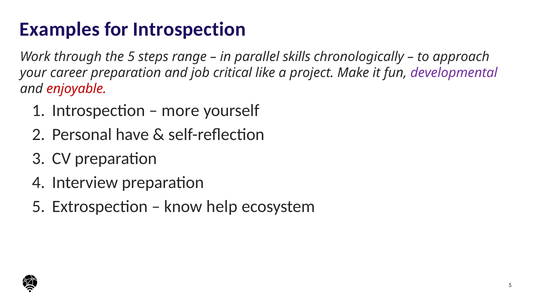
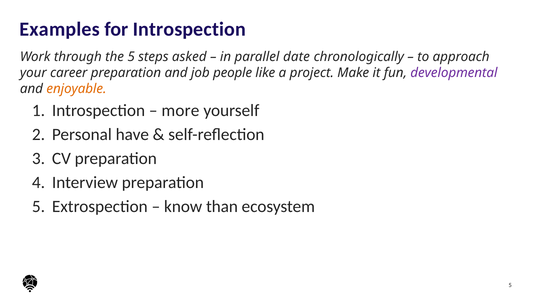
range: range -> asked
skills: skills -> date
critical: critical -> people
enjoyable colour: red -> orange
help: help -> than
